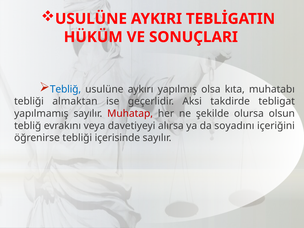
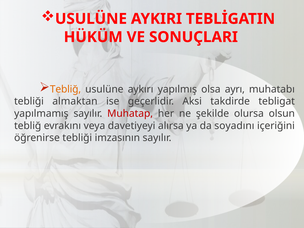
Tebliğ at (66, 89) colour: blue -> orange
kıta: kıta -> ayrı
içerisinde: içerisinde -> imzasının
